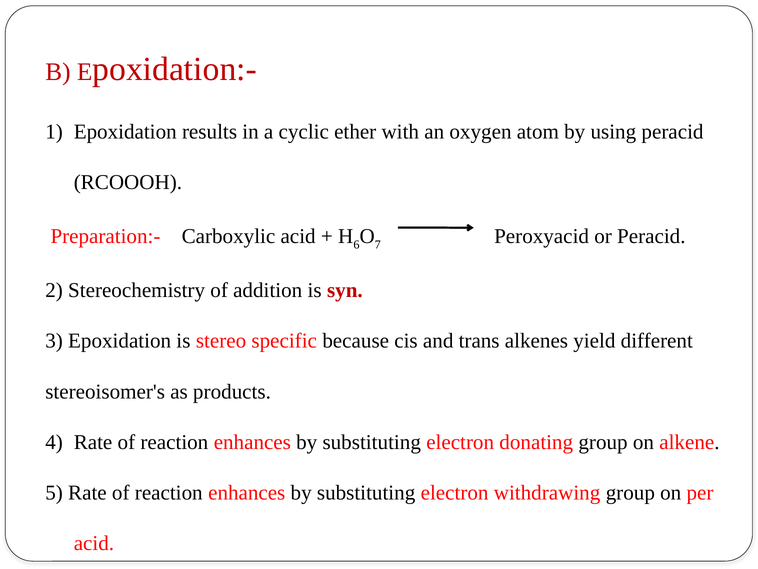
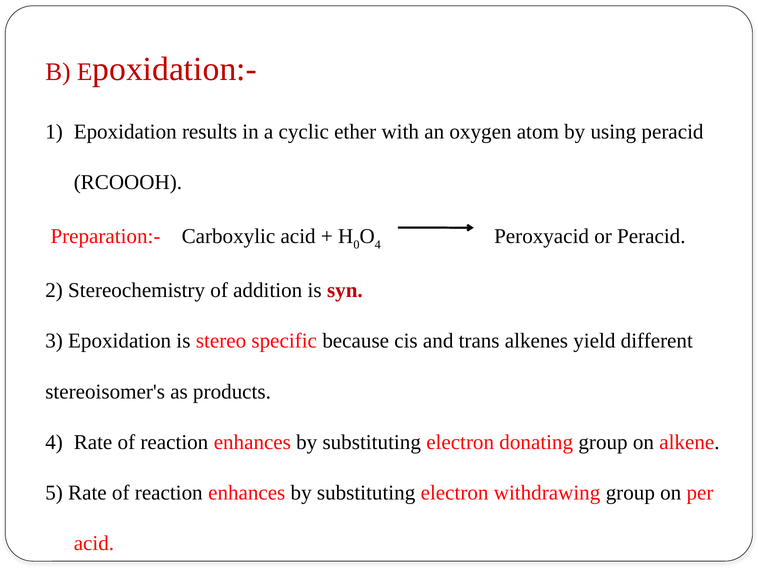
6: 6 -> 0
7 at (378, 244): 7 -> 4
